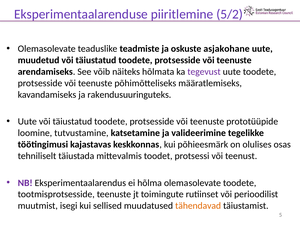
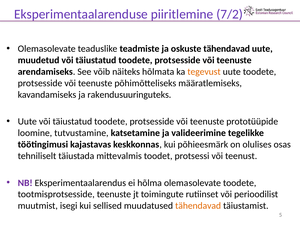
5/2: 5/2 -> 7/2
oskuste asjakohane: asjakohane -> tähendavad
tegevust colour: purple -> orange
